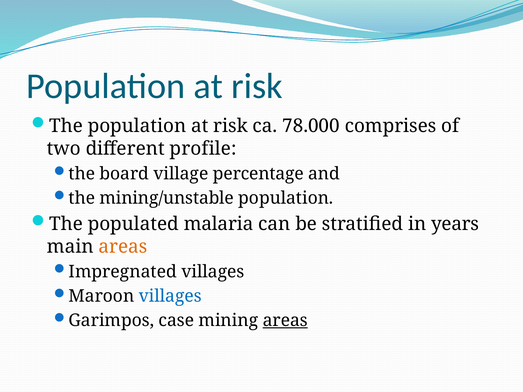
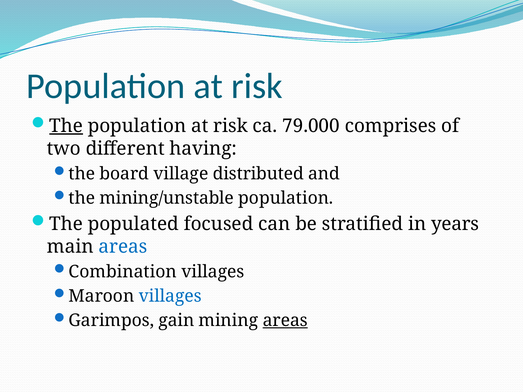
The at (66, 126) underline: none -> present
78.000: 78.000 -> 79.000
profile: profile -> having
percentage: percentage -> distributed
malaria: malaria -> focused
areas at (123, 247) colour: orange -> blue
Impregnated: Impregnated -> Combination
case: case -> gain
